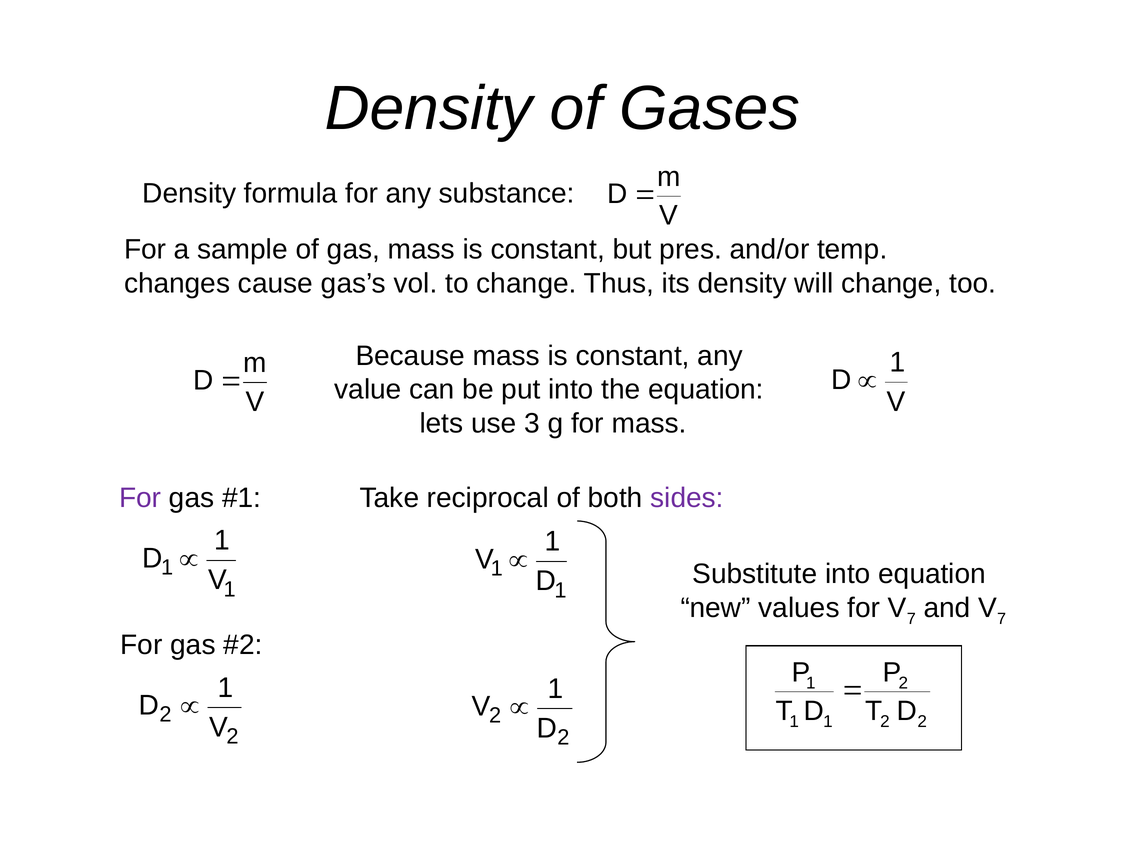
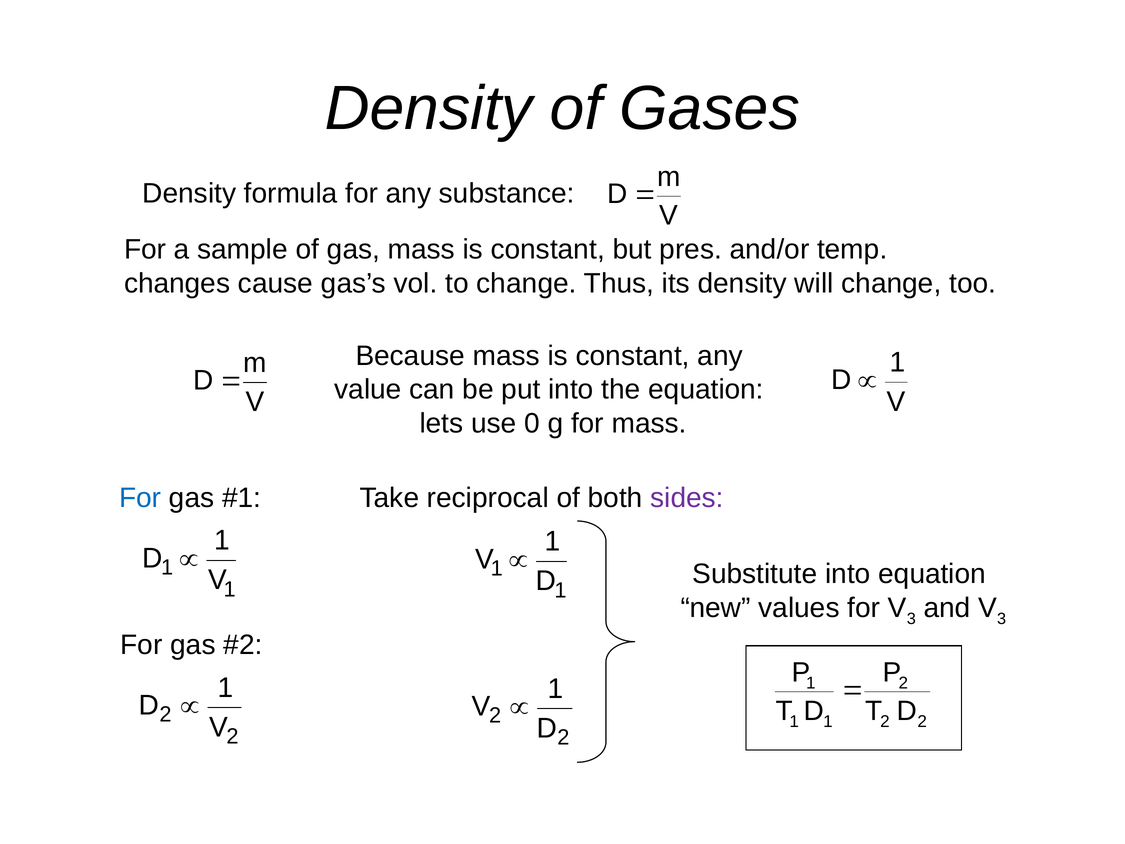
3: 3 -> 0
For at (140, 498) colour: purple -> blue
7 at (911, 619): 7 -> 3
7 at (1002, 619): 7 -> 3
